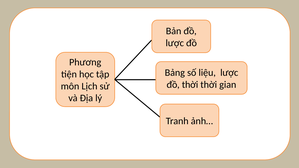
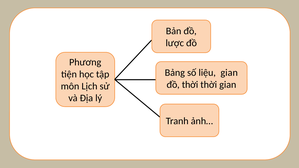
liệu lược: lược -> gian
